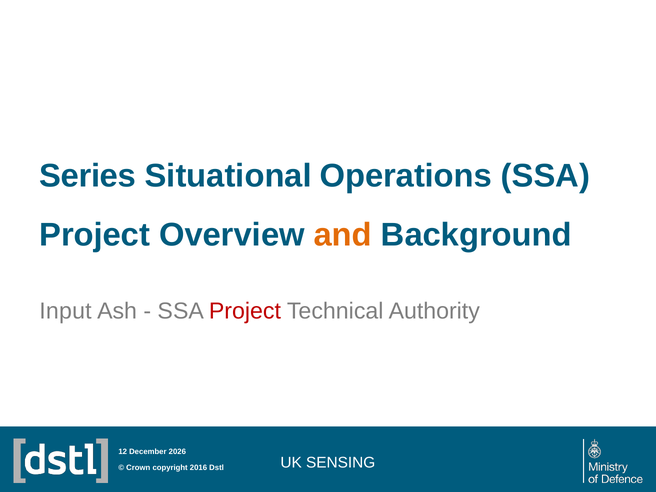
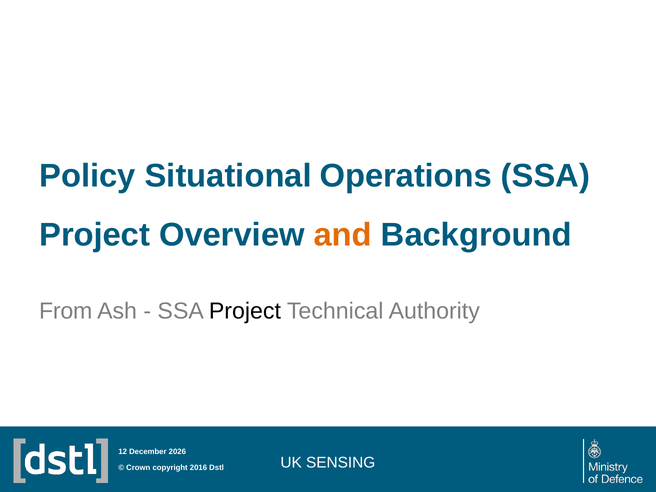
Series: Series -> Policy
Input: Input -> From
Project at (245, 311) colour: red -> black
